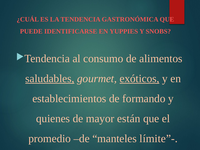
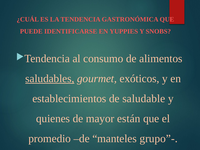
exóticos underline: present -> none
formando: formando -> saludable
límite”-: límite”- -> grupo”-
